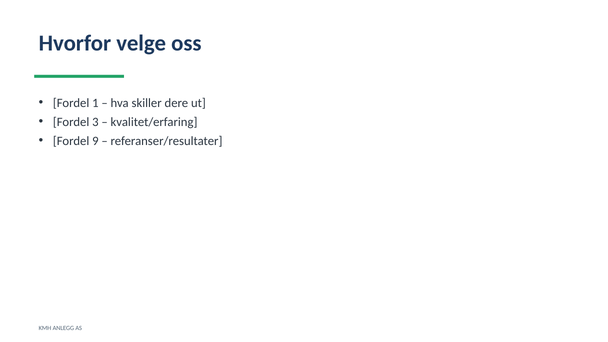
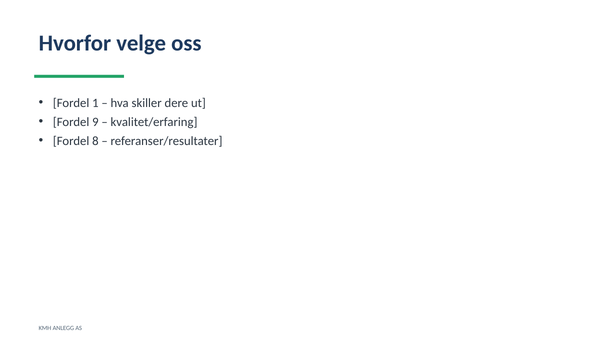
3: 3 -> 9
9: 9 -> 8
